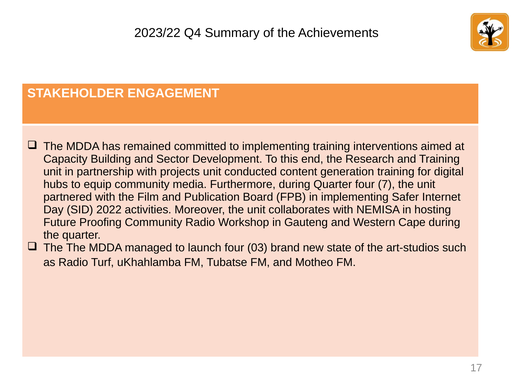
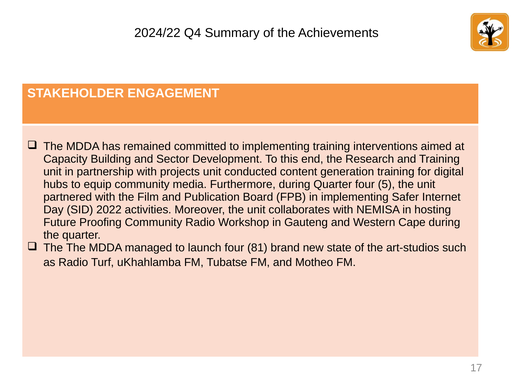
2023/22: 2023/22 -> 2024/22
7: 7 -> 5
03: 03 -> 81
